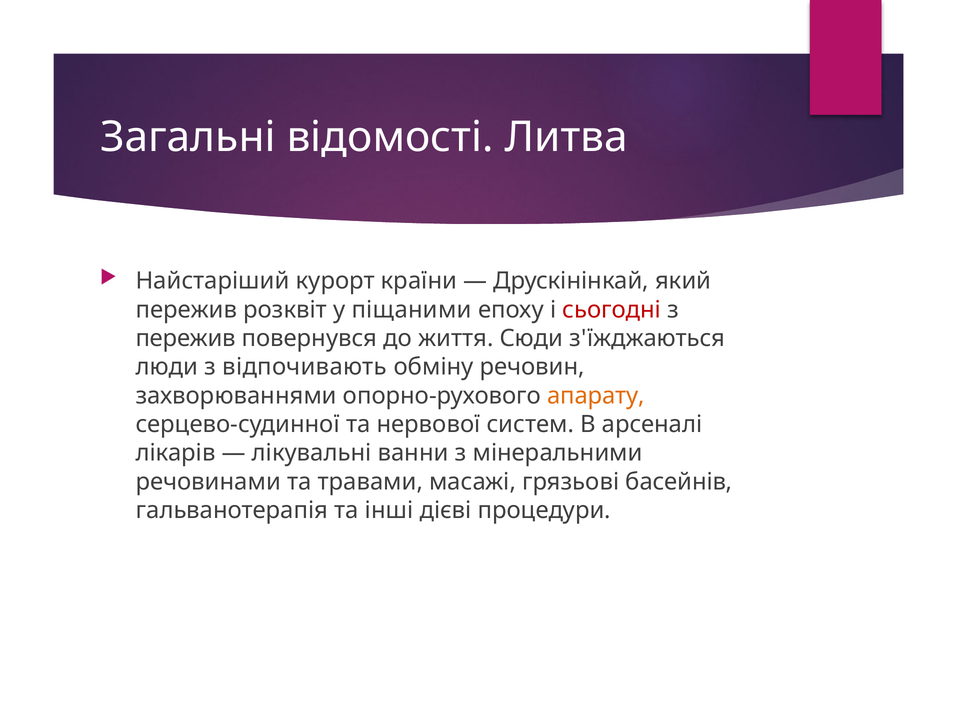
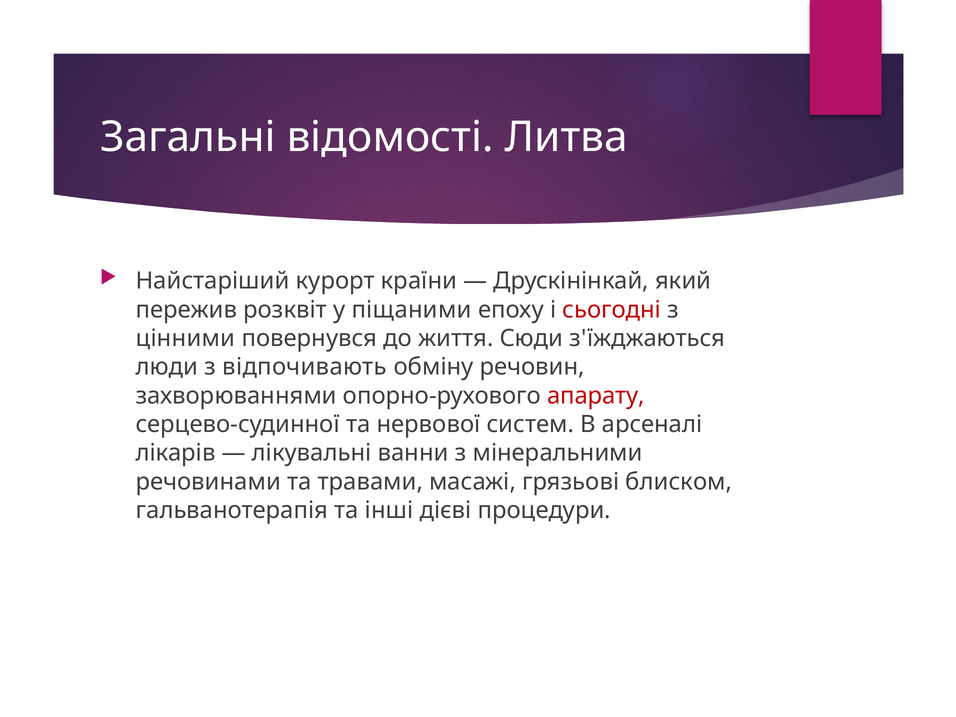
пережив at (186, 338): пережив -> цінними
апарату colour: orange -> red
басейнів: басейнів -> блиском
